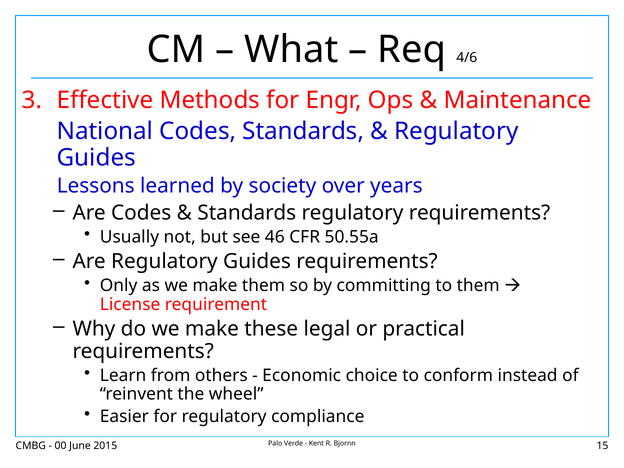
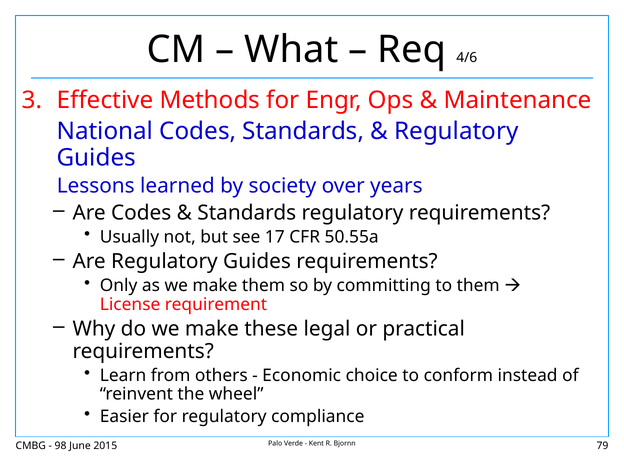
46: 46 -> 17
00: 00 -> 98
15: 15 -> 79
